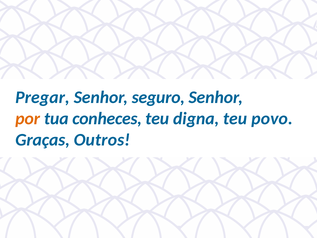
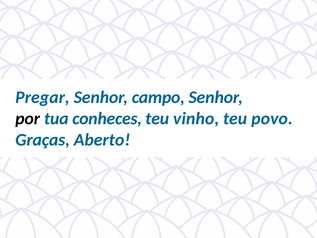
seguro: seguro -> campo
por colour: orange -> black
digna: digna -> vinho
Outros: Outros -> Aberto
